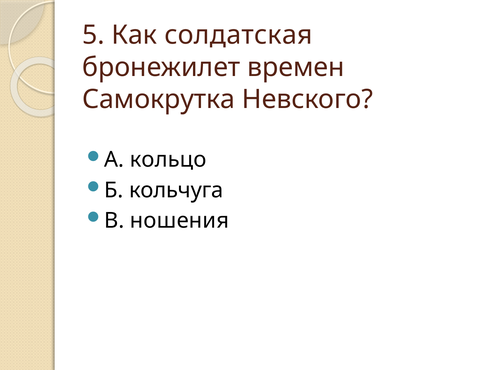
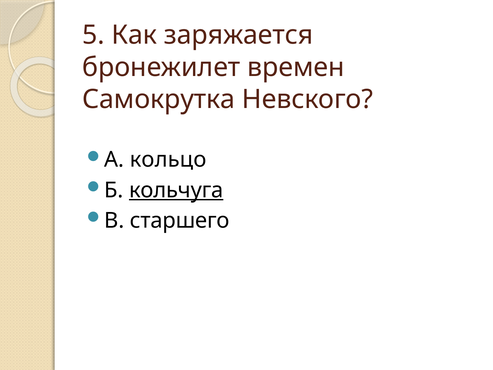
солдатская: солдатская -> заряжается
кольчуга underline: none -> present
ношения: ношения -> старшего
